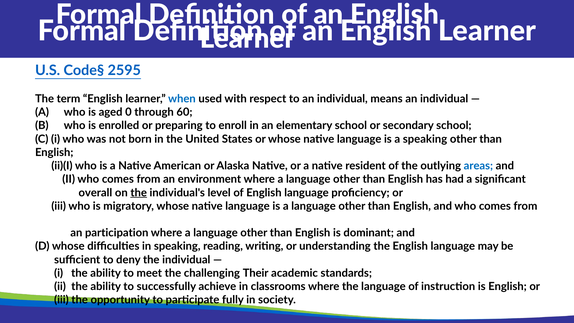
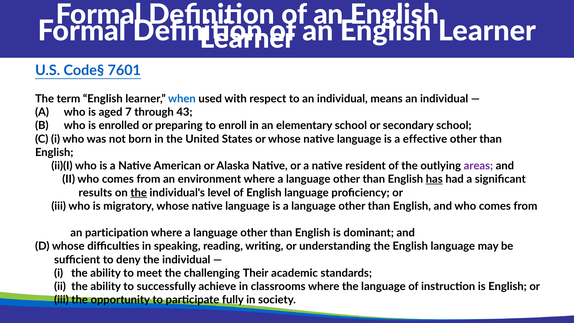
2595: 2595 -> 7601
0: 0 -> 7
60: 60 -> 43
a speaking: speaking -> effective
areas colour: blue -> purple
has underline: none -> present
overall: overall -> results
